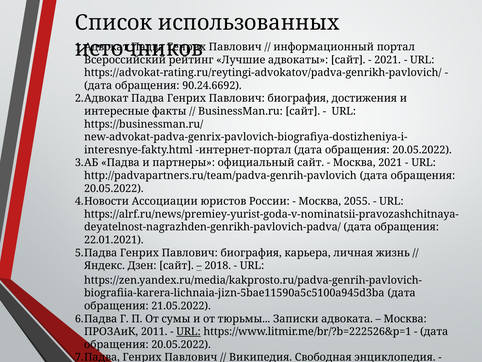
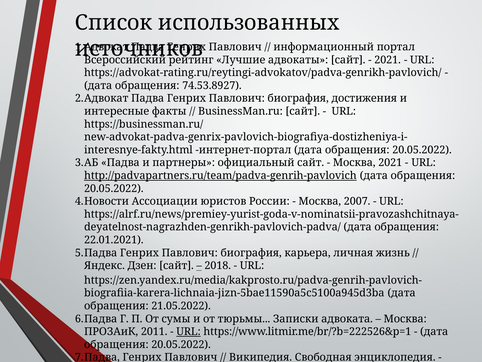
90.24.6692: 90.24.6692 -> 74.53.8927
http://padvapartners.ru/team/padva-genrih-pavlovich underline: none -> present
2055: 2055 -> 2007
